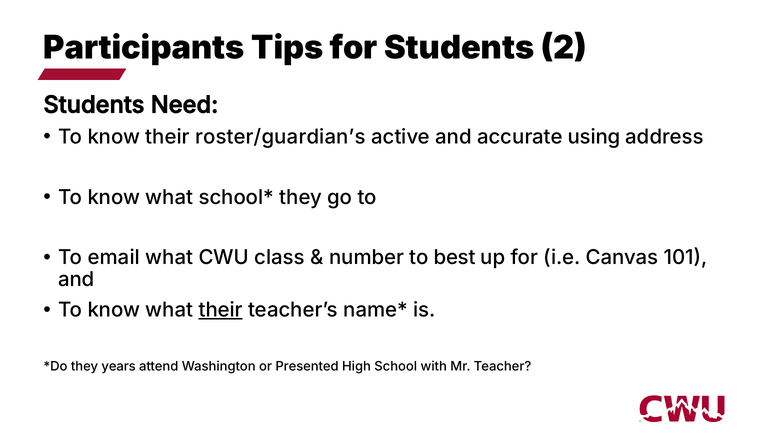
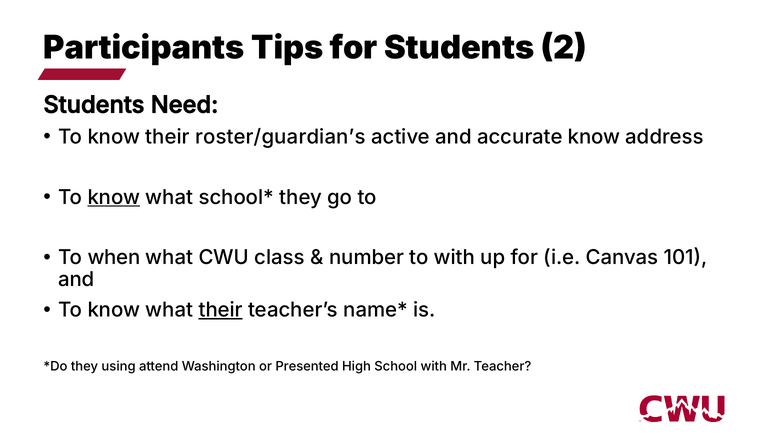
accurate using: using -> know
know at (114, 197) underline: none -> present
email: email -> when
to best: best -> with
years: years -> using
